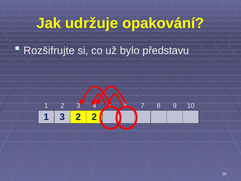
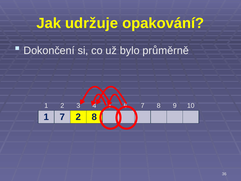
Rozšifrujte: Rozšifrujte -> Dokončení
představu: představu -> průměrně
1 3: 3 -> 7
2 2: 2 -> 8
